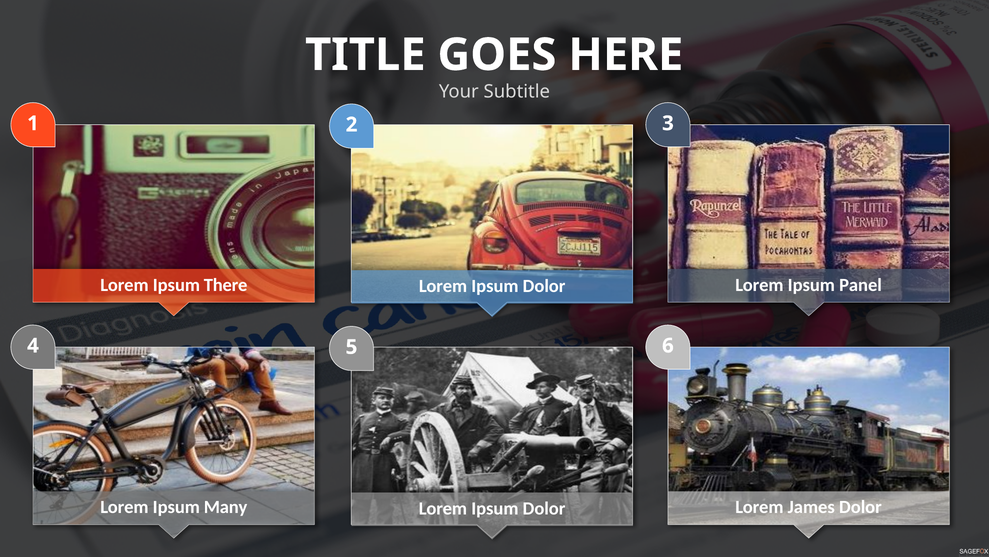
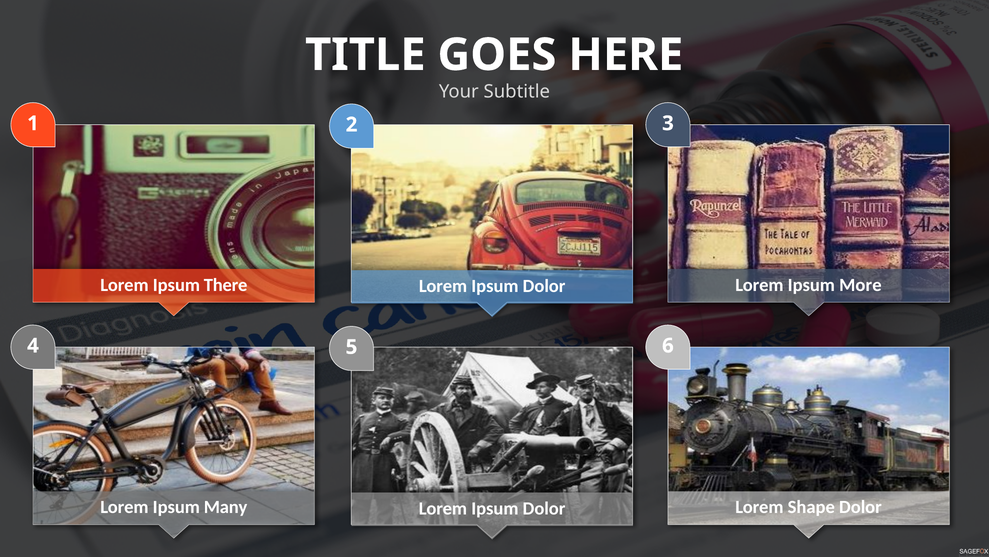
Panel: Panel -> More
James: James -> Shape
